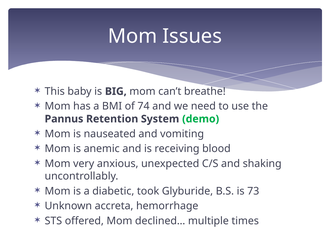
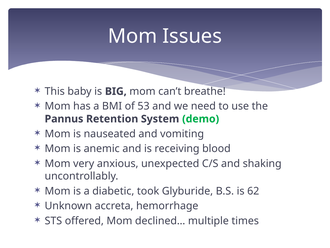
74: 74 -> 53
73: 73 -> 62
